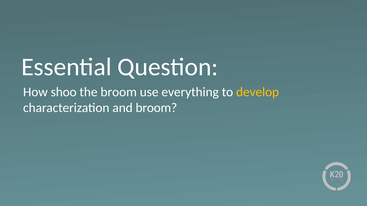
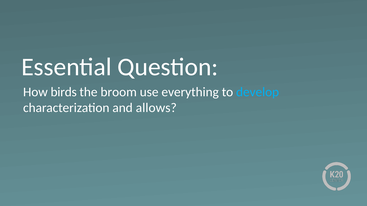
shoo: shoo -> birds
develop colour: yellow -> light blue
and broom: broom -> allows
